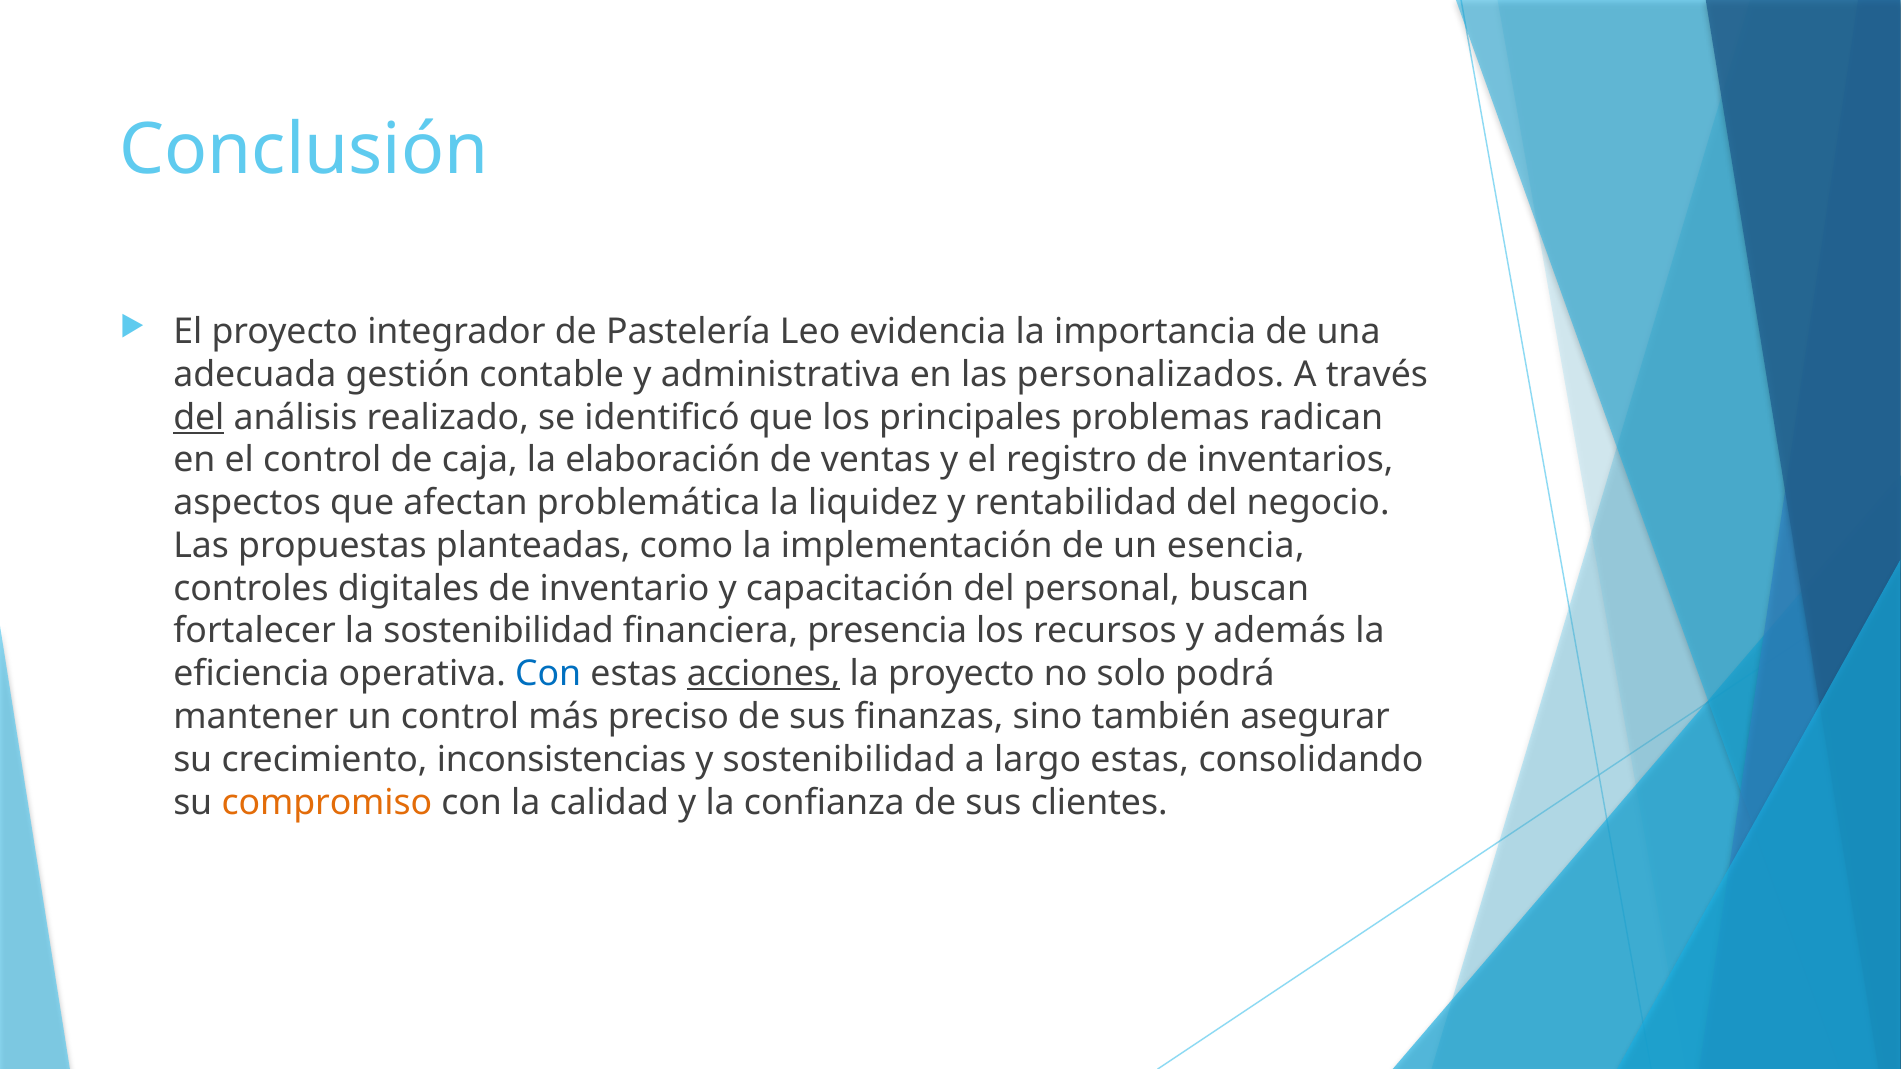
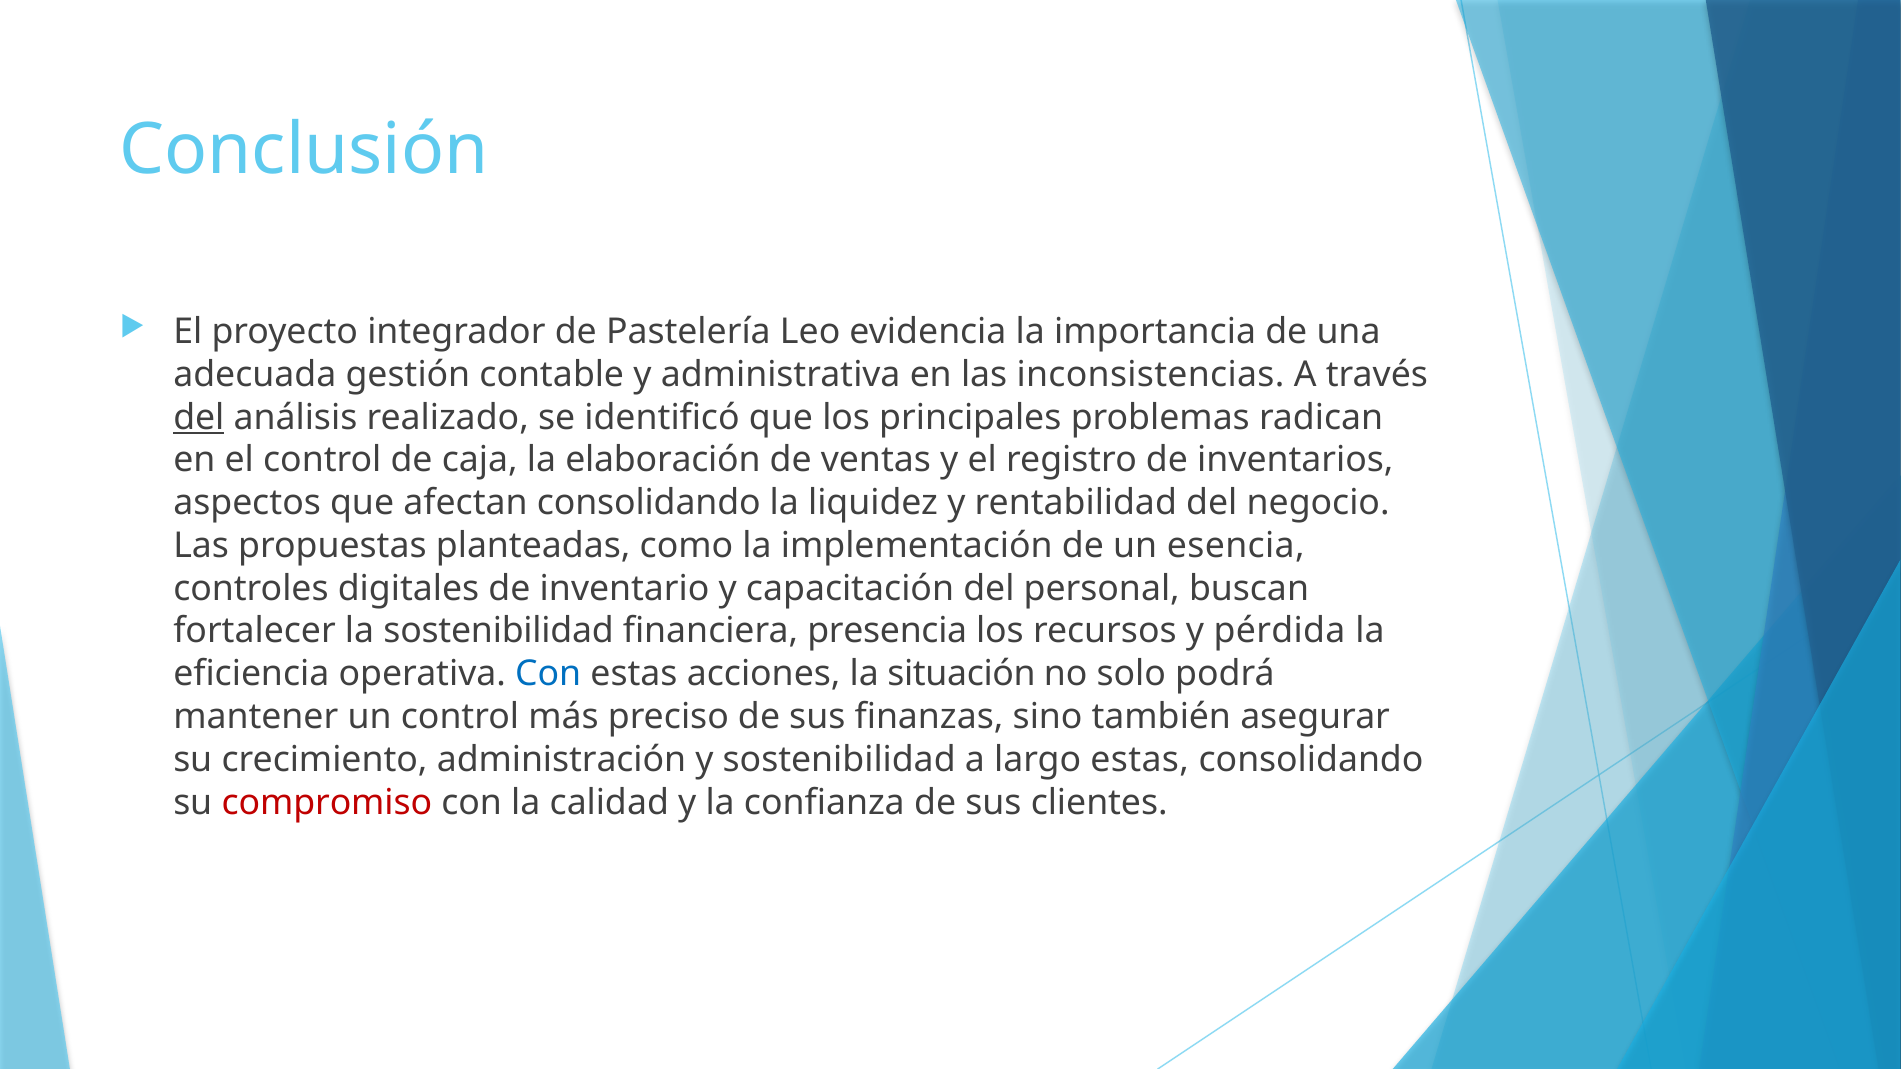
personalizados: personalizados -> inconsistencias
afectan problemática: problemática -> consolidando
además: además -> pérdida
acciones underline: present -> none
la proyecto: proyecto -> situación
inconsistencias: inconsistencias -> administración
compromiso colour: orange -> red
